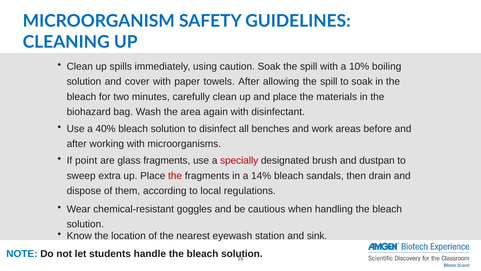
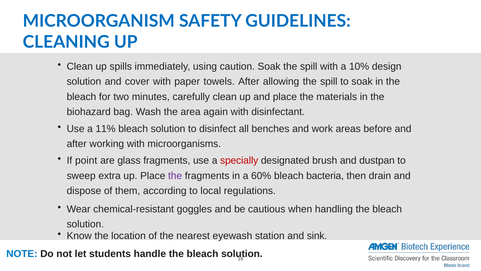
boiling: boiling -> design
40%: 40% -> 11%
the at (175, 175) colour: red -> purple
14%: 14% -> 60%
sandals: sandals -> bacteria
